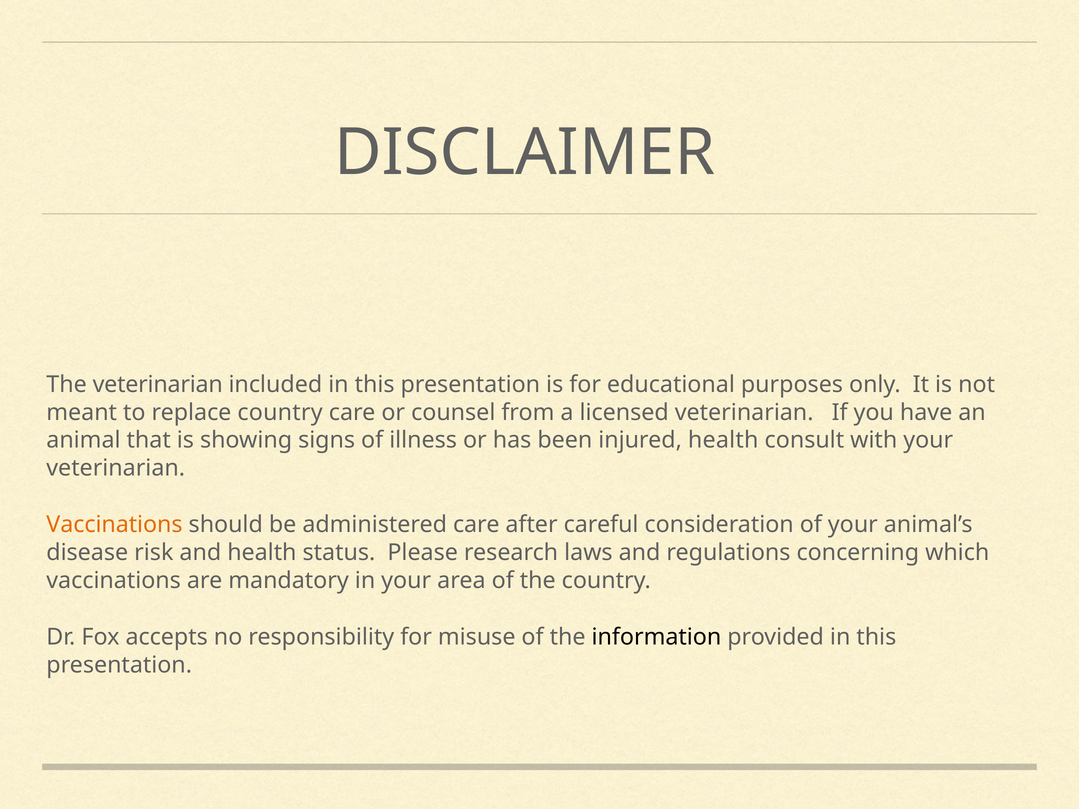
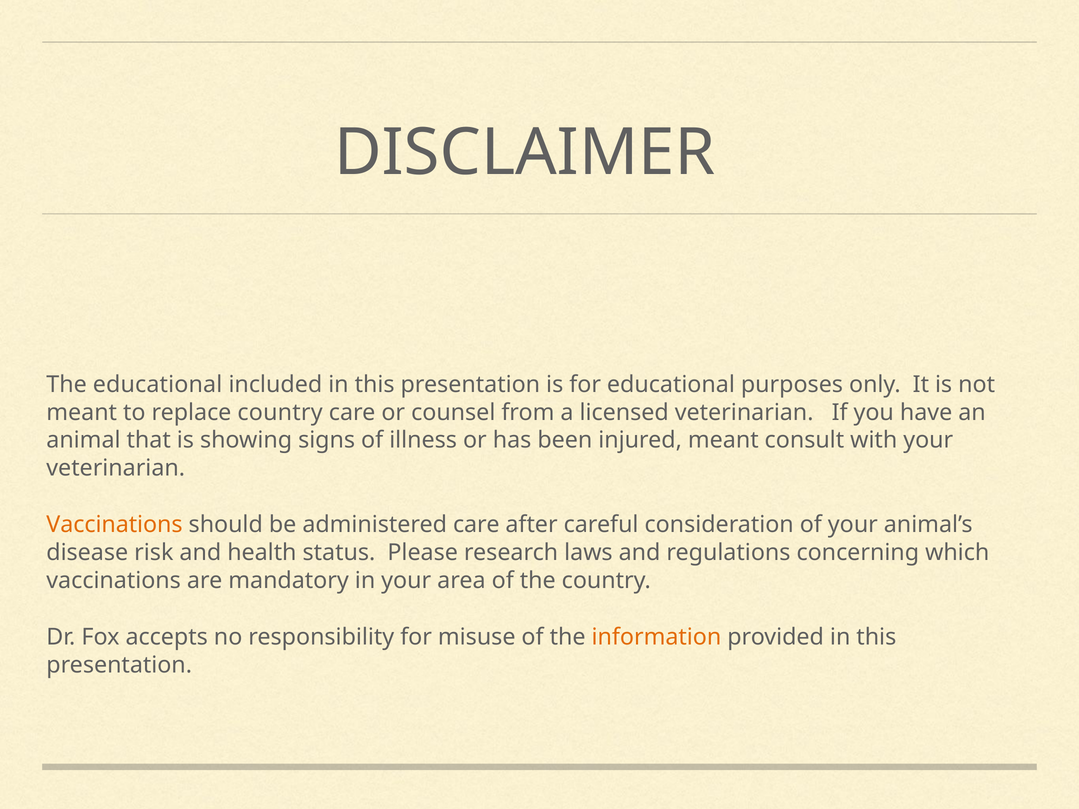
The veterinarian: veterinarian -> educational
injured health: health -> meant
information colour: black -> orange
